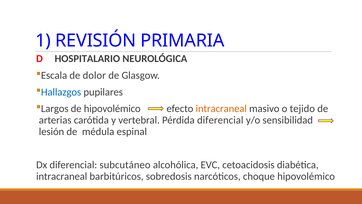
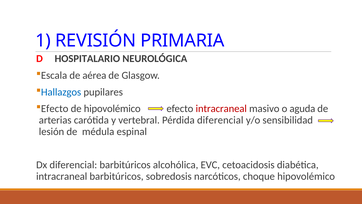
dolor: dolor -> aérea
Largos at (55, 109): Largos -> Efecto
intracraneal at (221, 109) colour: orange -> red
tejido: tejido -> aguda
diferencial subcutáneo: subcutáneo -> barbitúricos
